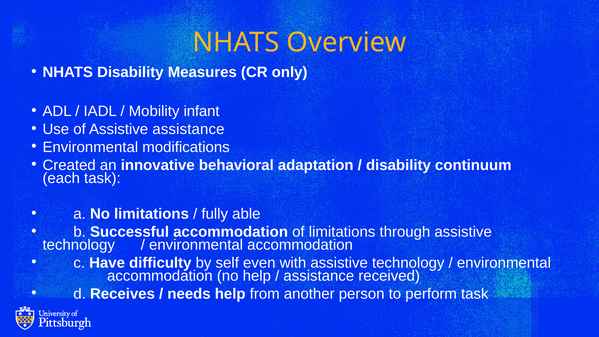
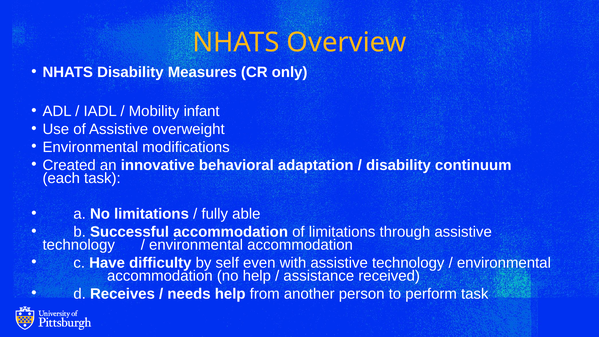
Assistive assistance: assistance -> overweight
